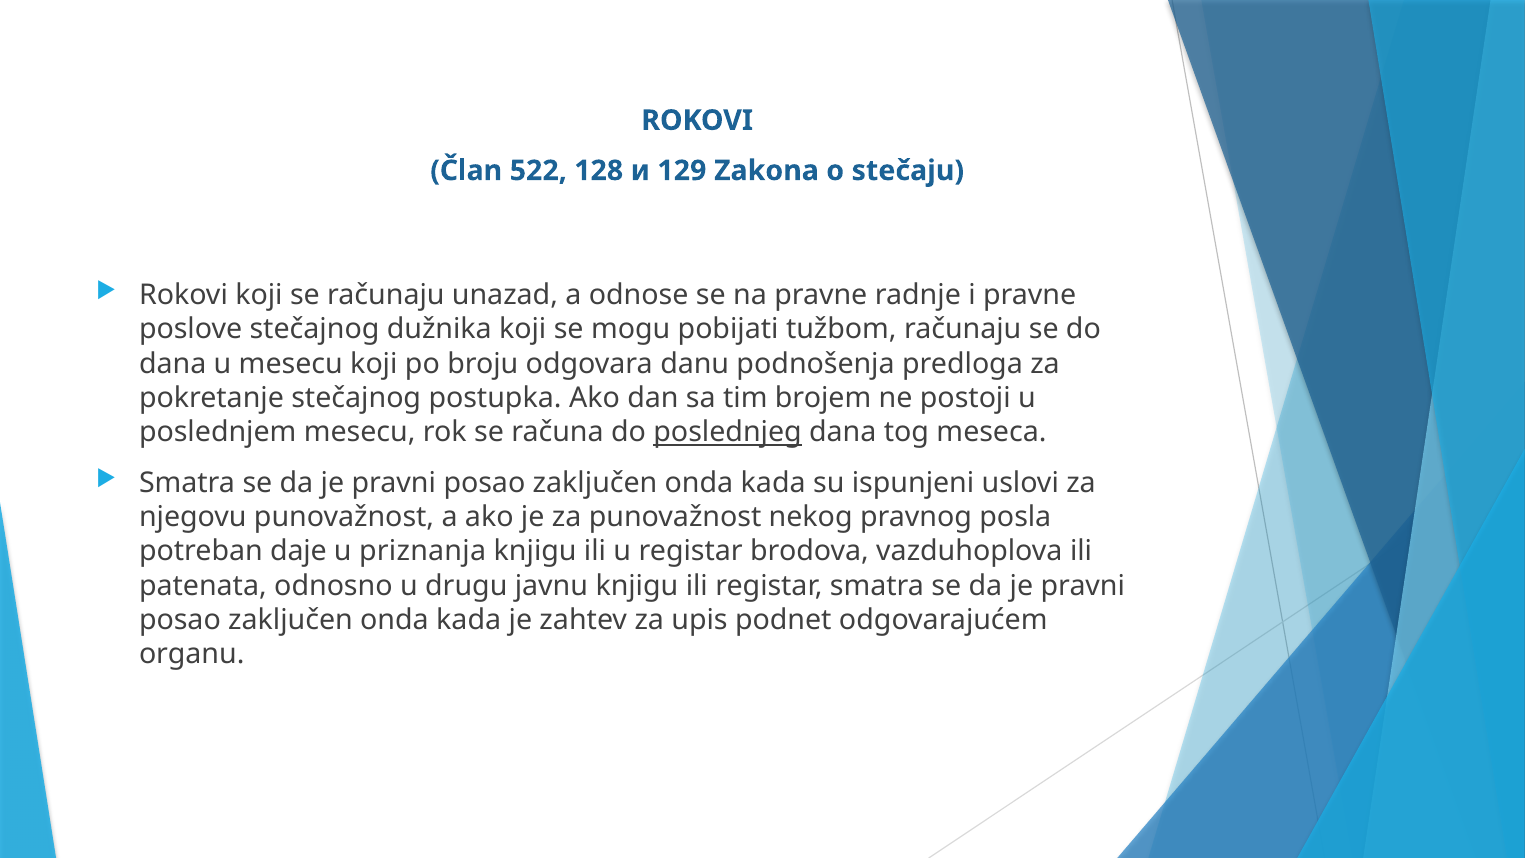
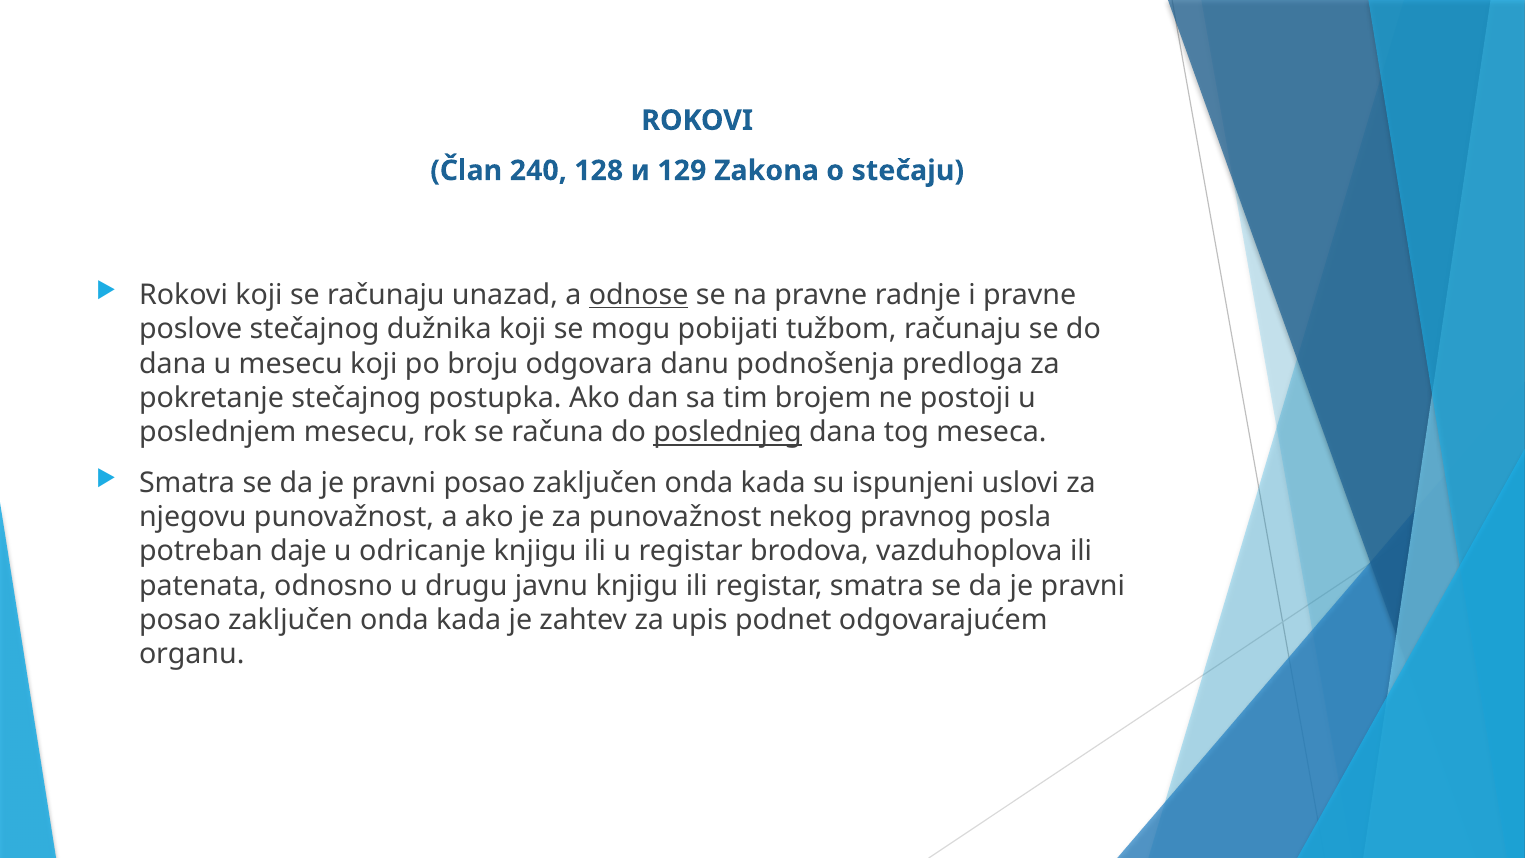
522: 522 -> 240
odnose underline: none -> present
priznanja: priznanja -> odricanje
